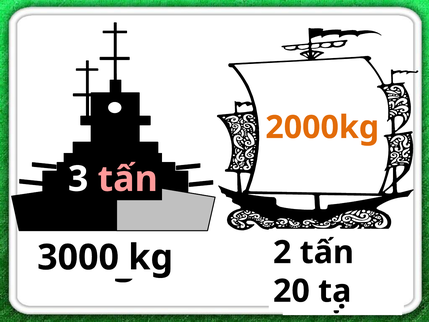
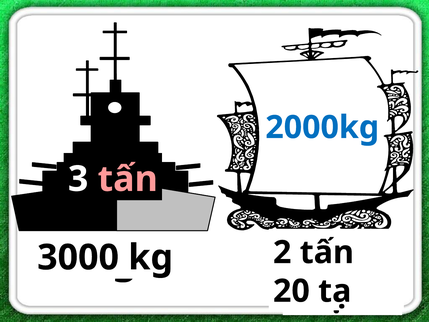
2000kg colour: orange -> blue
